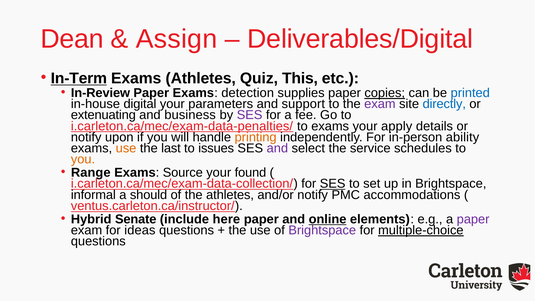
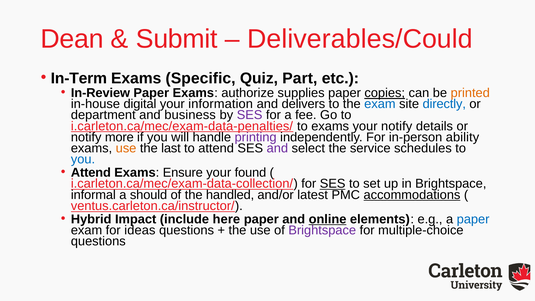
Assign: Assign -> Submit
Deliverables/Digital: Deliverables/Digital -> Deliverables/Could
In-Term underline: present -> none
Exams Athletes: Athletes -> Specific
This: This -> Part
detection: detection -> authorize
printed colour: blue -> orange
parameters: parameters -> information
support: support -> delivers
exam at (380, 104) colour: purple -> blue
extenuating: extenuating -> department
your apply: apply -> notify
upon: upon -> more
printing colour: orange -> purple
to issues: issues -> attend
you at (83, 159) colour: orange -> blue
Range at (91, 173): Range -> Attend
Source: Source -> Ensure
the athletes: athletes -> handled
and/or notify: notify -> latest
accommodations underline: none -> present
Senate: Senate -> Impact
paper at (473, 219) colour: purple -> blue
multiple-choice underline: present -> none
